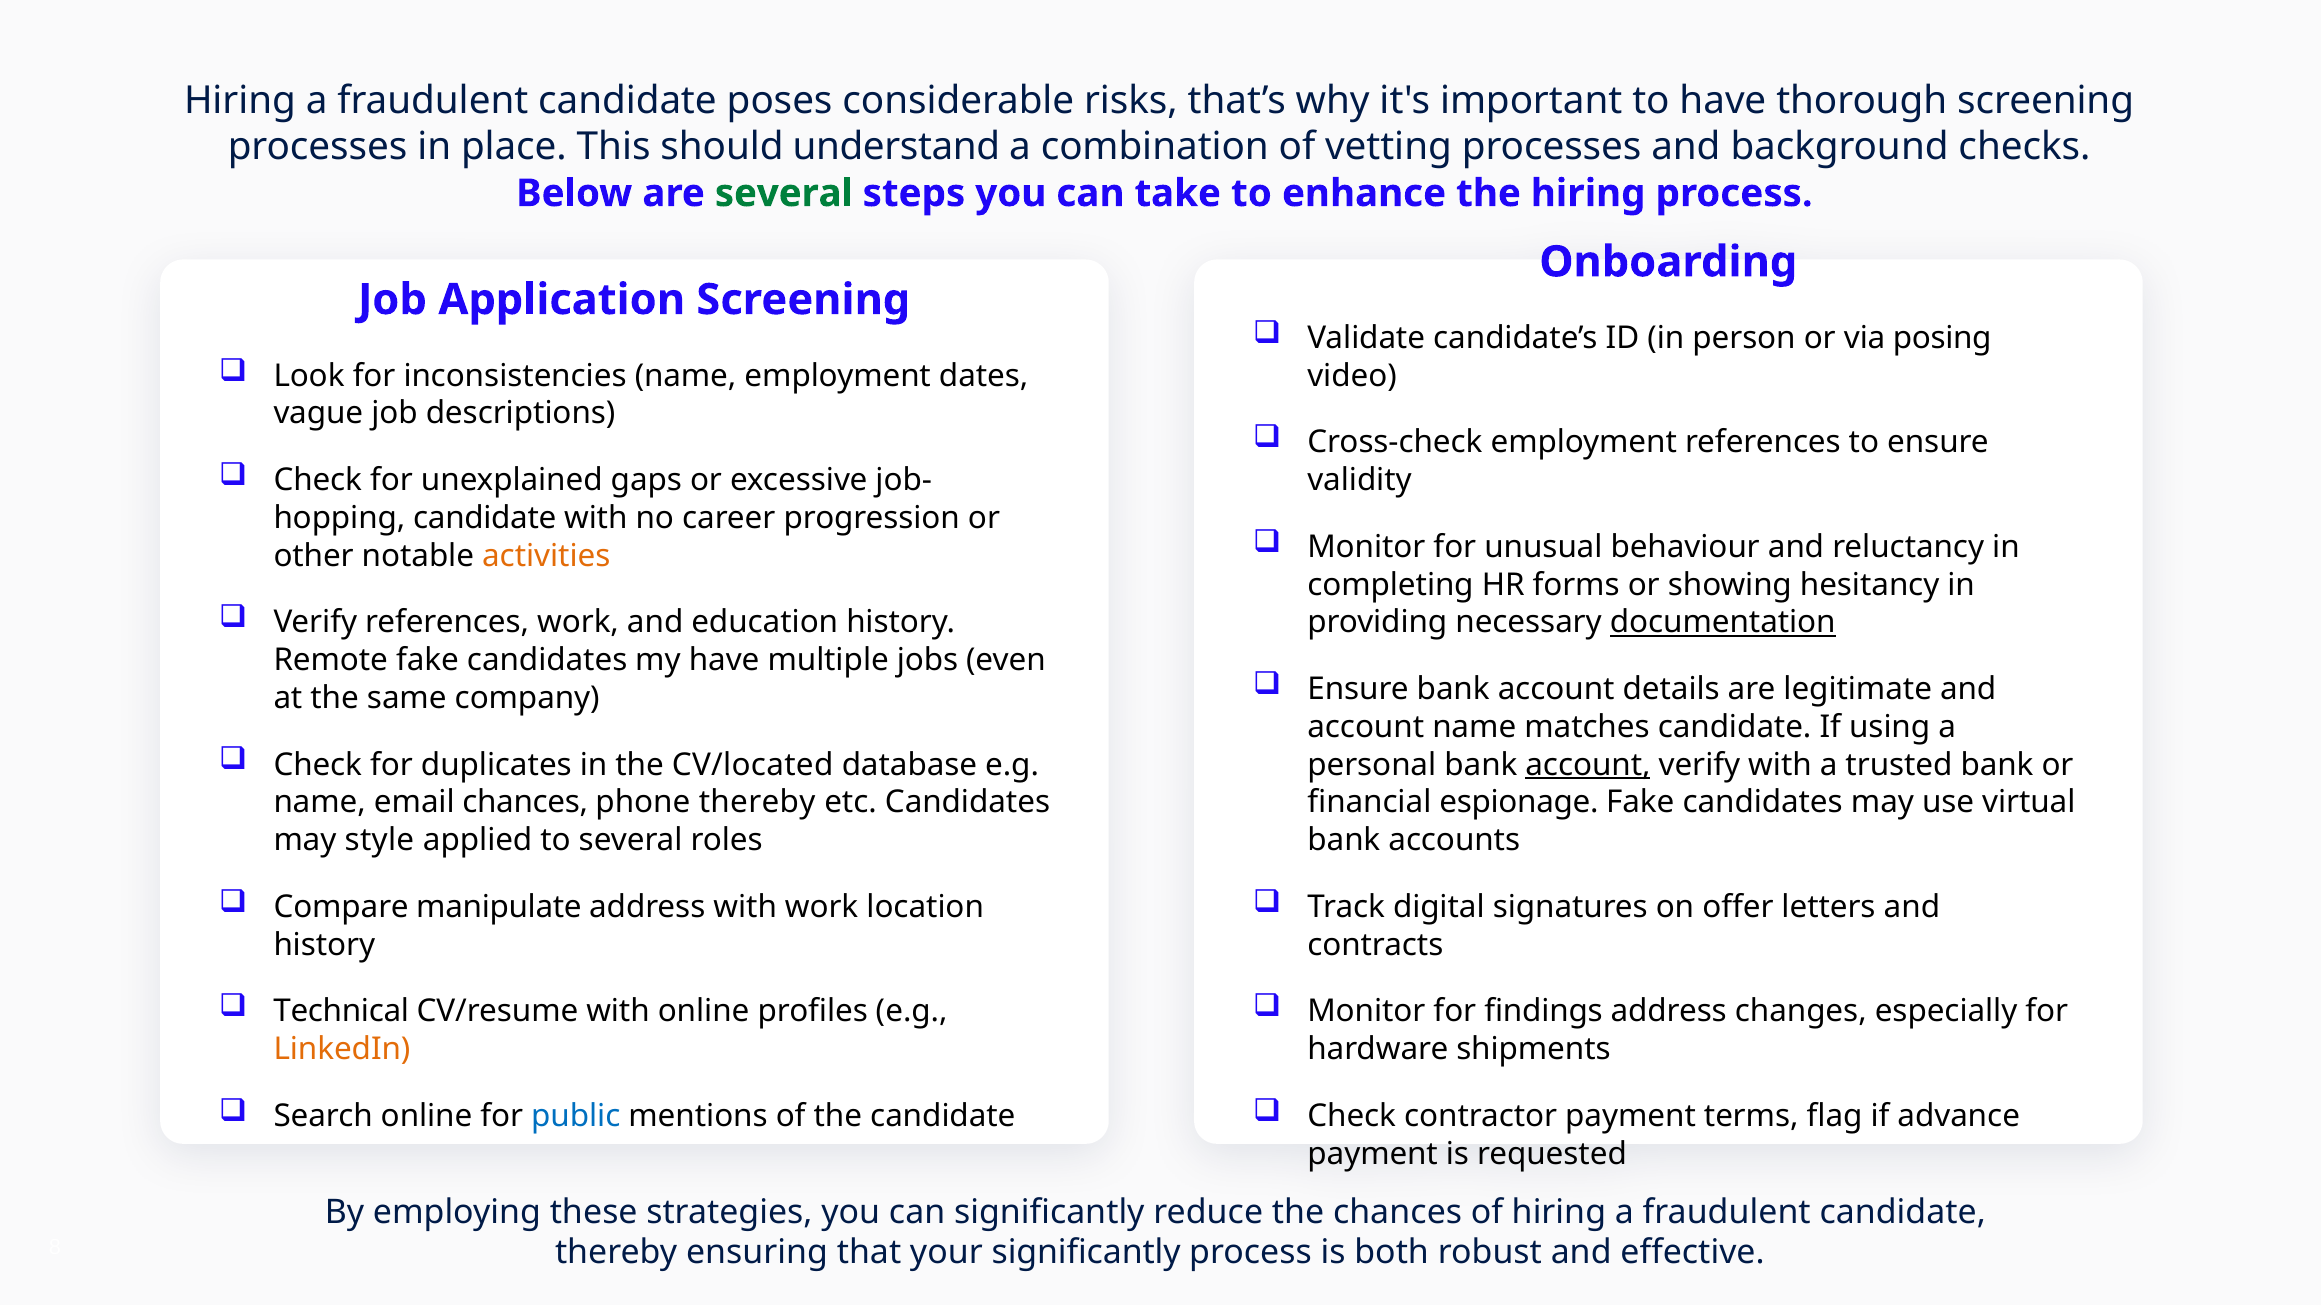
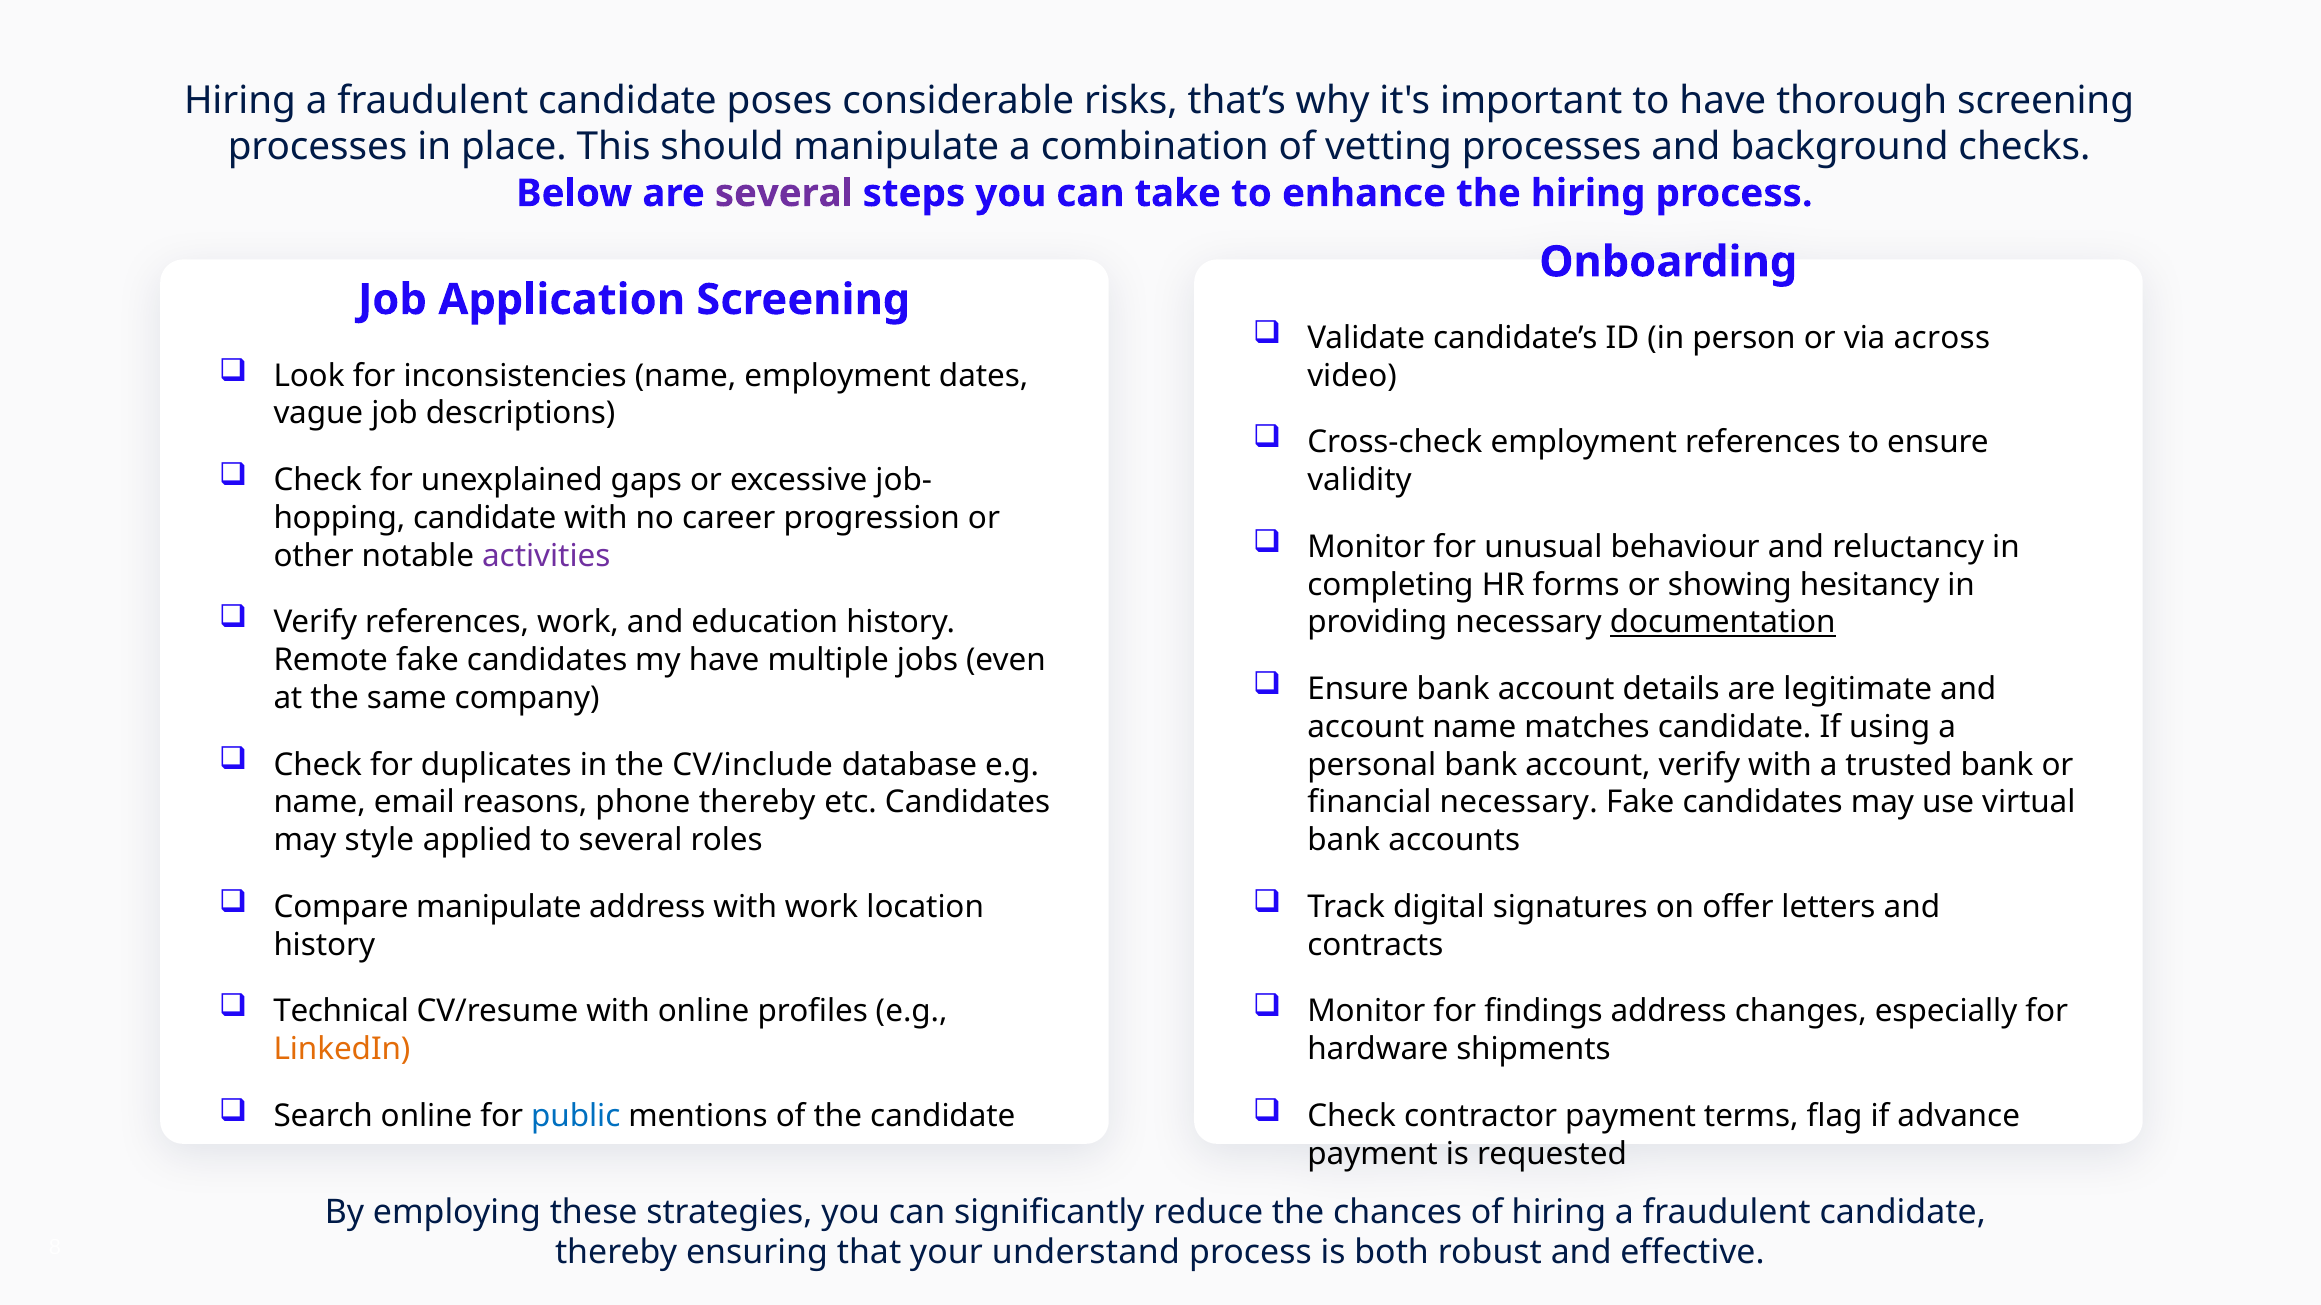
should understand: understand -> manipulate
several at (784, 193) colour: green -> purple
posing: posing -> across
activities colour: orange -> purple
CV/located: CV/located -> CV/include
account at (1588, 765) underline: present -> none
email chances: chances -> reasons
financial espionage: espionage -> necessary
your significantly: significantly -> understand
